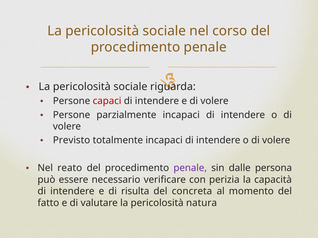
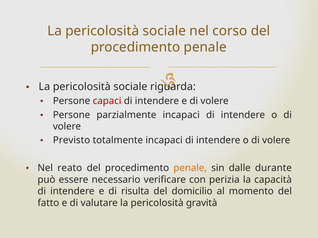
penale at (190, 168) colour: purple -> orange
persona: persona -> durante
concreta: concreta -> domicilio
natura: natura -> gravità
